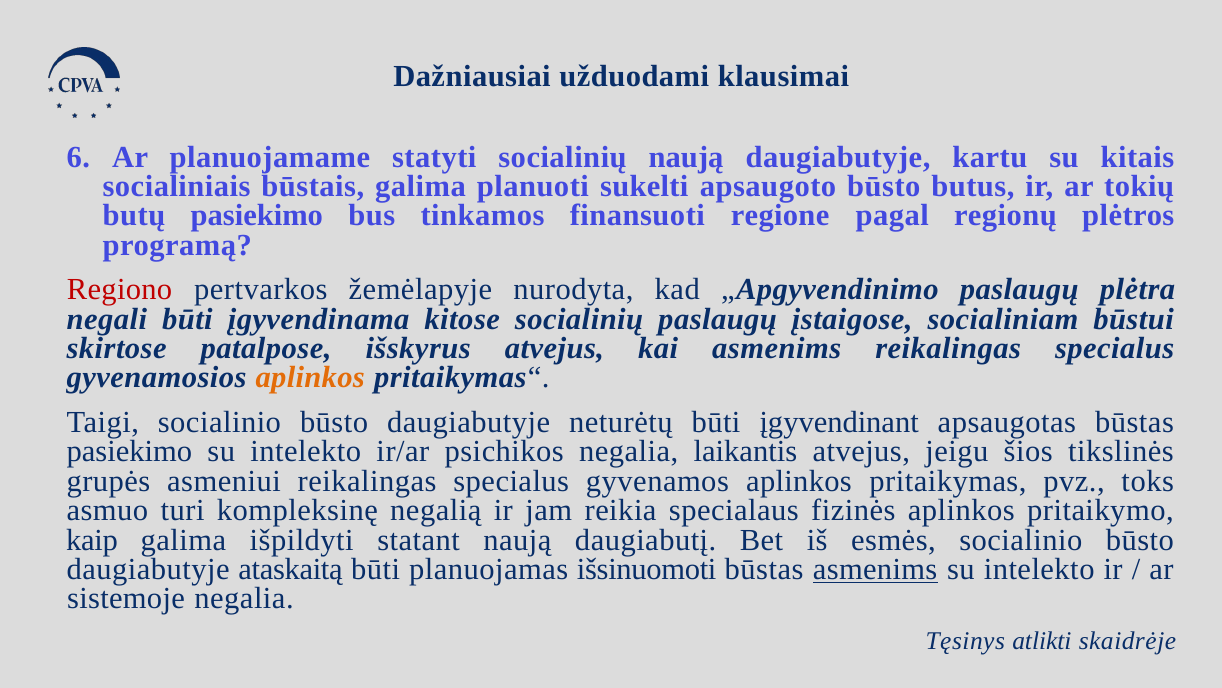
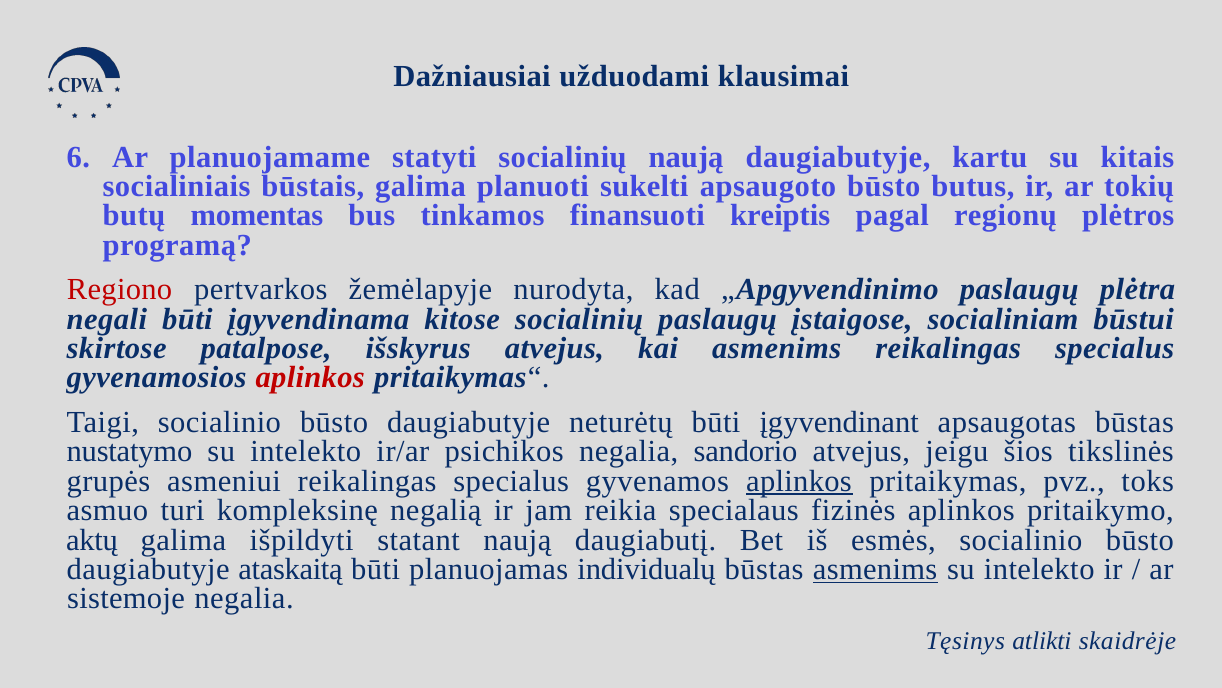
butų pasiekimo: pasiekimo -> momentas
regione: regione -> kreiptis
aplinkos at (310, 378) colour: orange -> red
pasiekimo at (129, 451): pasiekimo -> nustatymo
laikantis: laikantis -> sandorio
aplinkos at (799, 481) underline: none -> present
kaip: kaip -> aktų
išsinuomoti: išsinuomoti -> individualų
